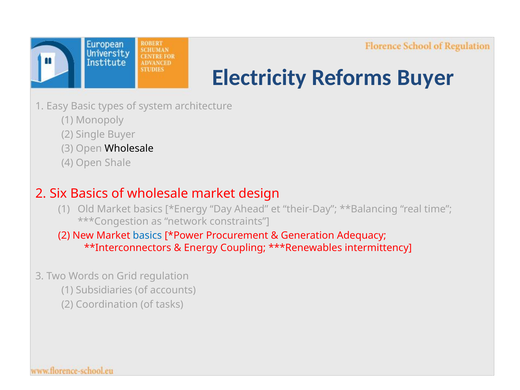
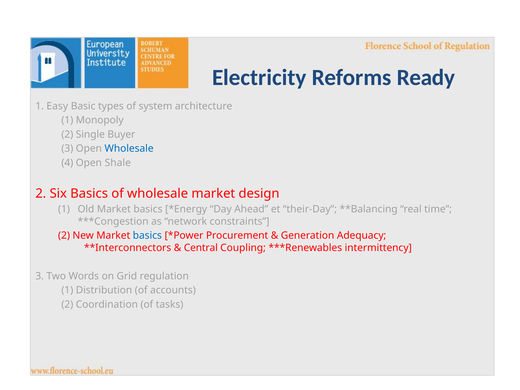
Reforms Buyer: Buyer -> Ready
Wholesale at (129, 149) colour: black -> blue
Energy: Energy -> Central
Subsidiaries: Subsidiaries -> Distribution
